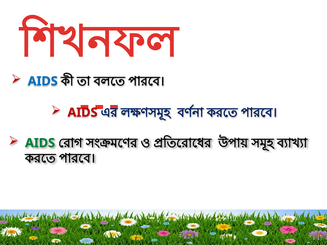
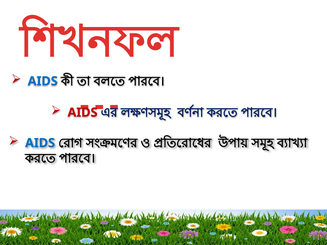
AIDS at (40, 143) colour: green -> blue
